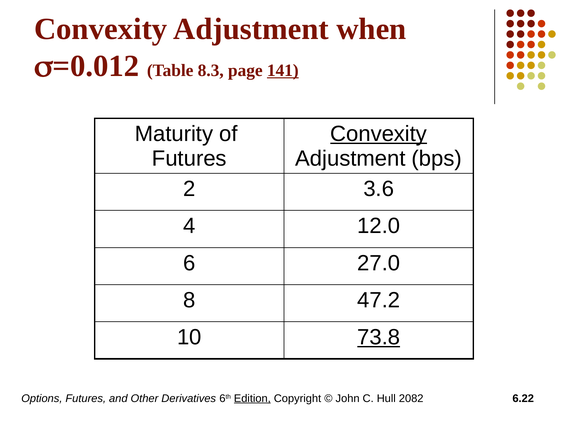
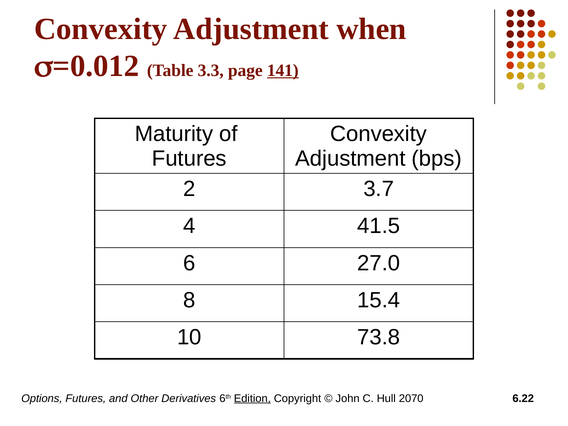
8.3: 8.3 -> 3.3
Convexity at (379, 134) underline: present -> none
3.6: 3.6 -> 3.7
12.0: 12.0 -> 41.5
47.2: 47.2 -> 15.4
73.8 underline: present -> none
2082: 2082 -> 2070
